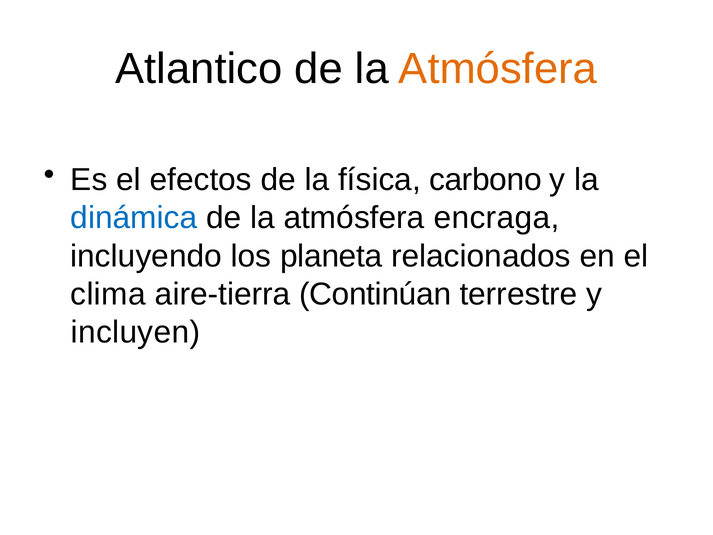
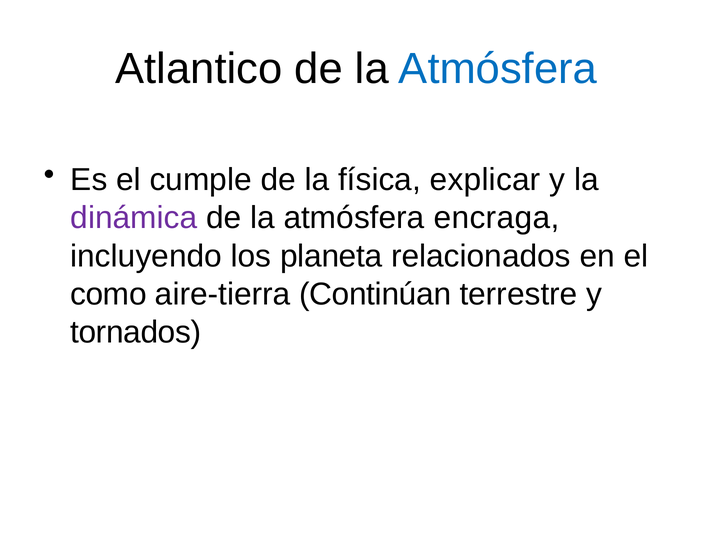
Atmósfera at (498, 69) colour: orange -> blue
efectos: efectos -> cumple
carbono: carbono -> explicar
dinámica colour: blue -> purple
clima: clima -> como
incluyen: incluyen -> tornados
